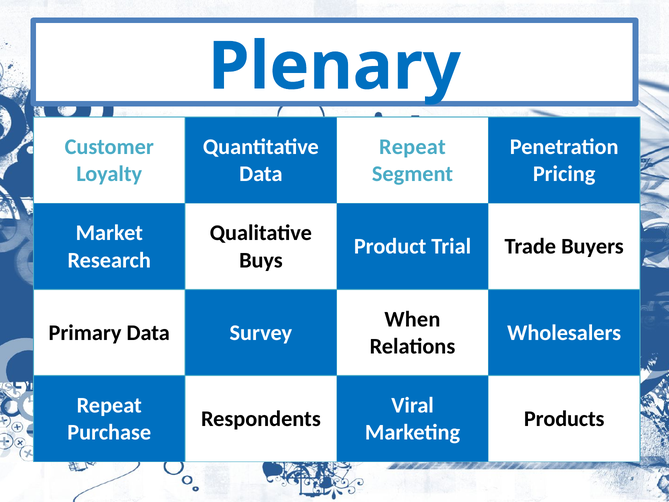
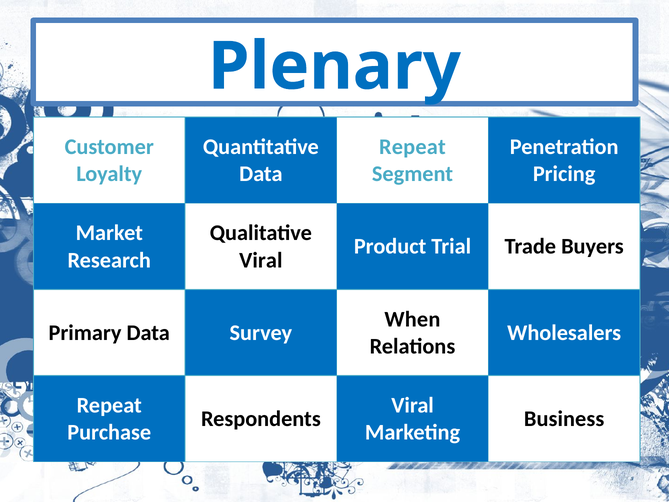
Buys at (261, 260): Buys -> Viral
Products: Products -> Business
